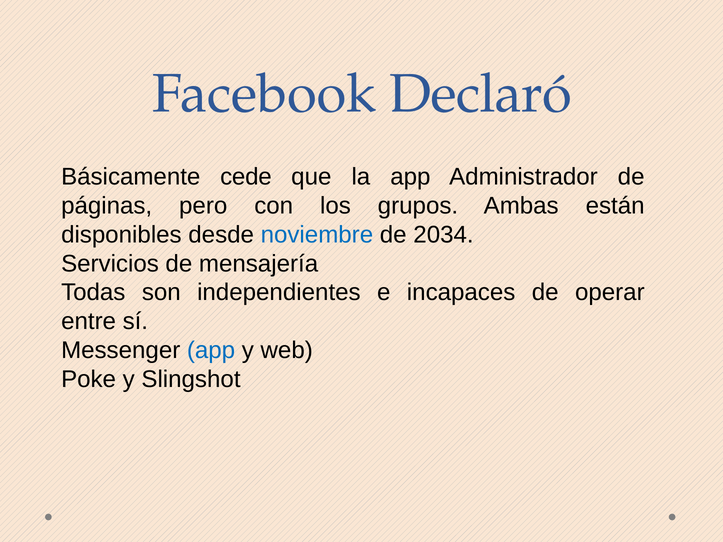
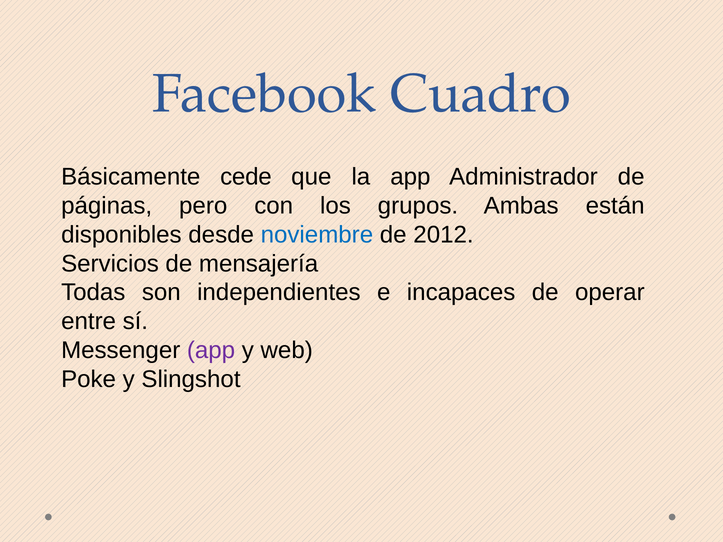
Declaró: Declaró -> Cuadro
2034: 2034 -> 2012
app at (211, 350) colour: blue -> purple
